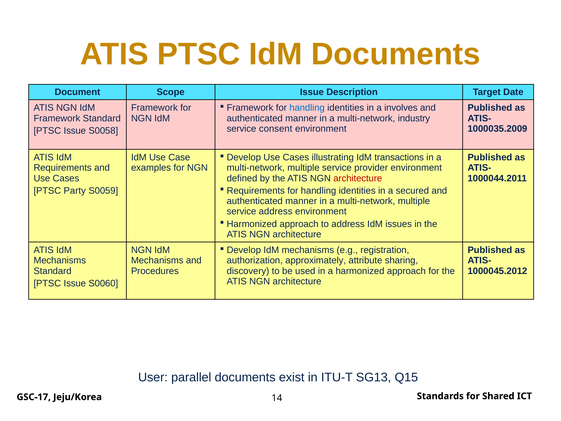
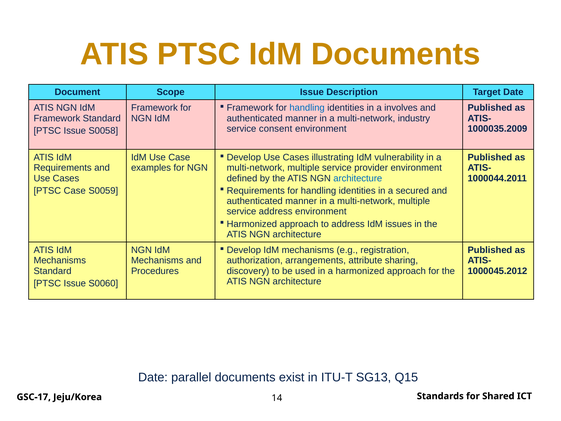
transactions: transactions -> vulnerability
architecture at (358, 178) colour: red -> blue
PTSC Party: Party -> Case
approximately: approximately -> arrangements
User at (153, 377): User -> Date
